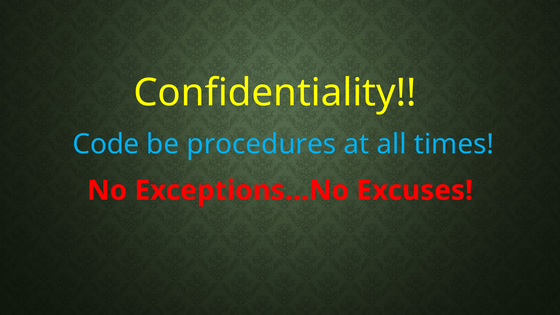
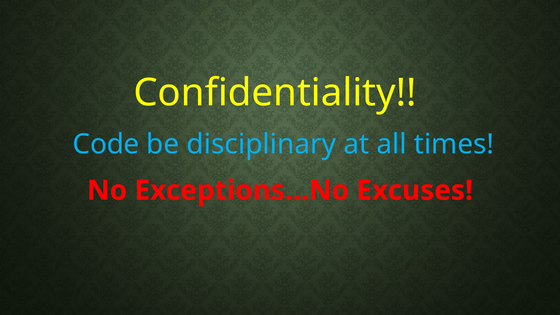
procedures: procedures -> disciplinary
